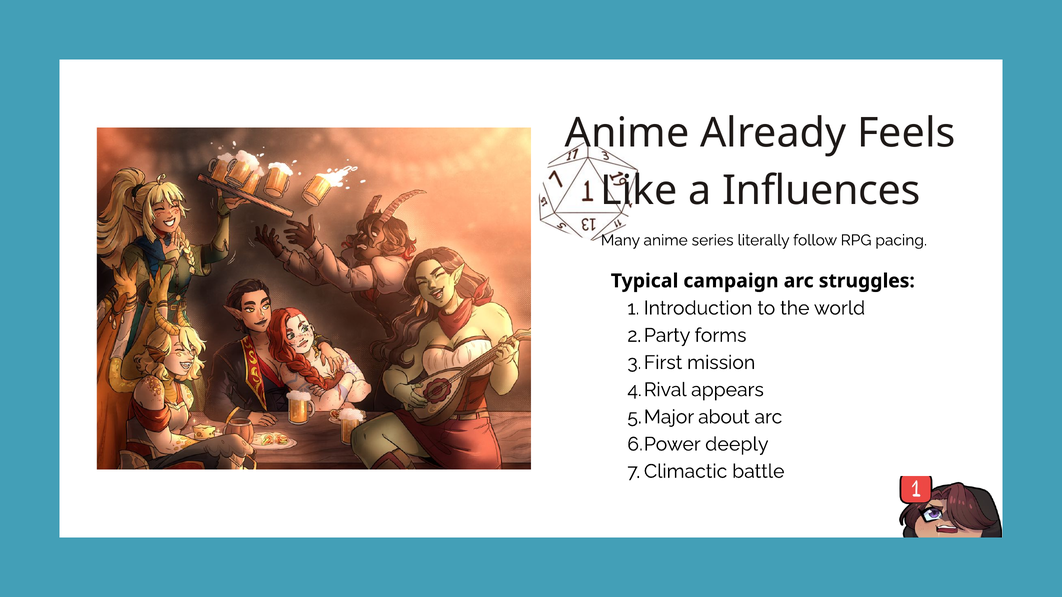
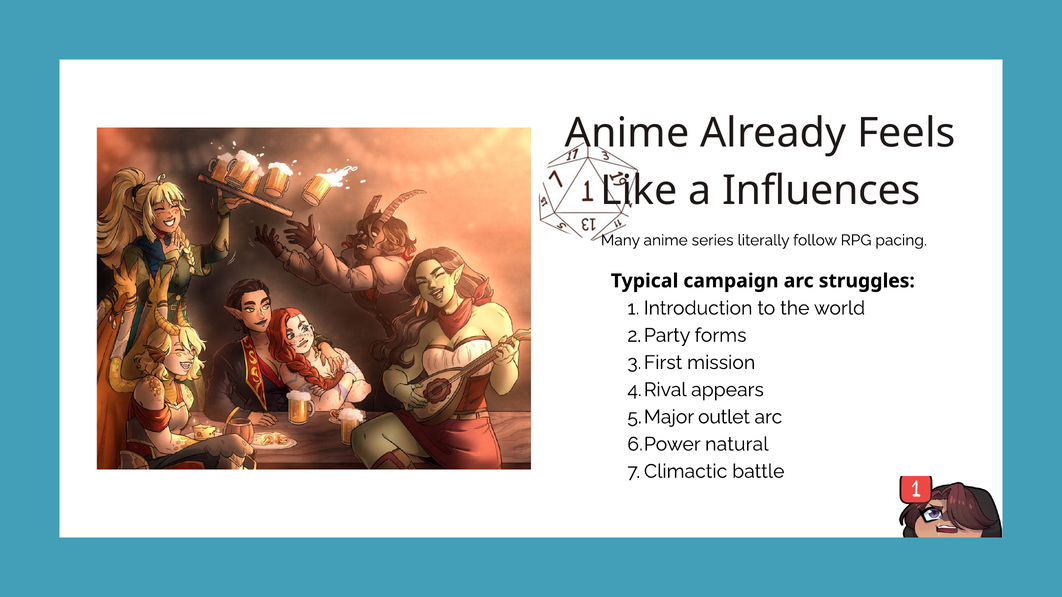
about: about -> outlet
deeply: deeply -> natural
